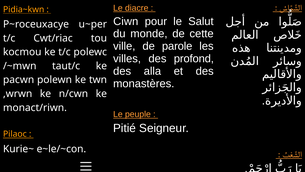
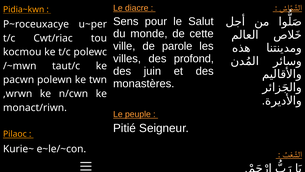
Ciwn: Ciwn -> Sens
alla: alla -> juin
